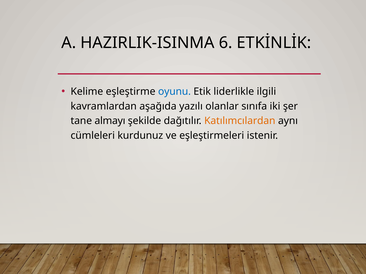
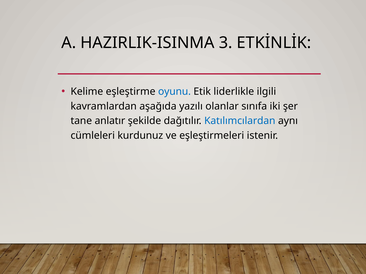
6: 6 -> 3
almayı: almayı -> anlatır
Katılımcılardan colour: orange -> blue
